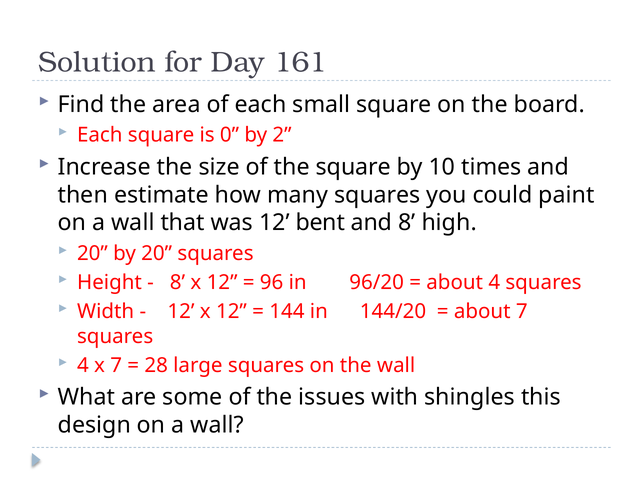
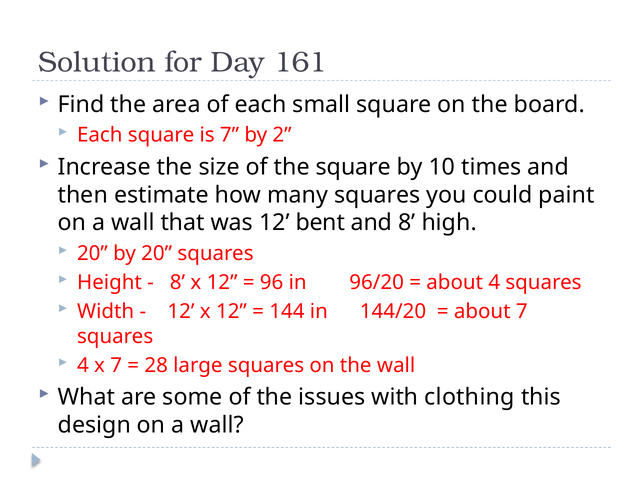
is 0: 0 -> 7
shingles: shingles -> clothing
